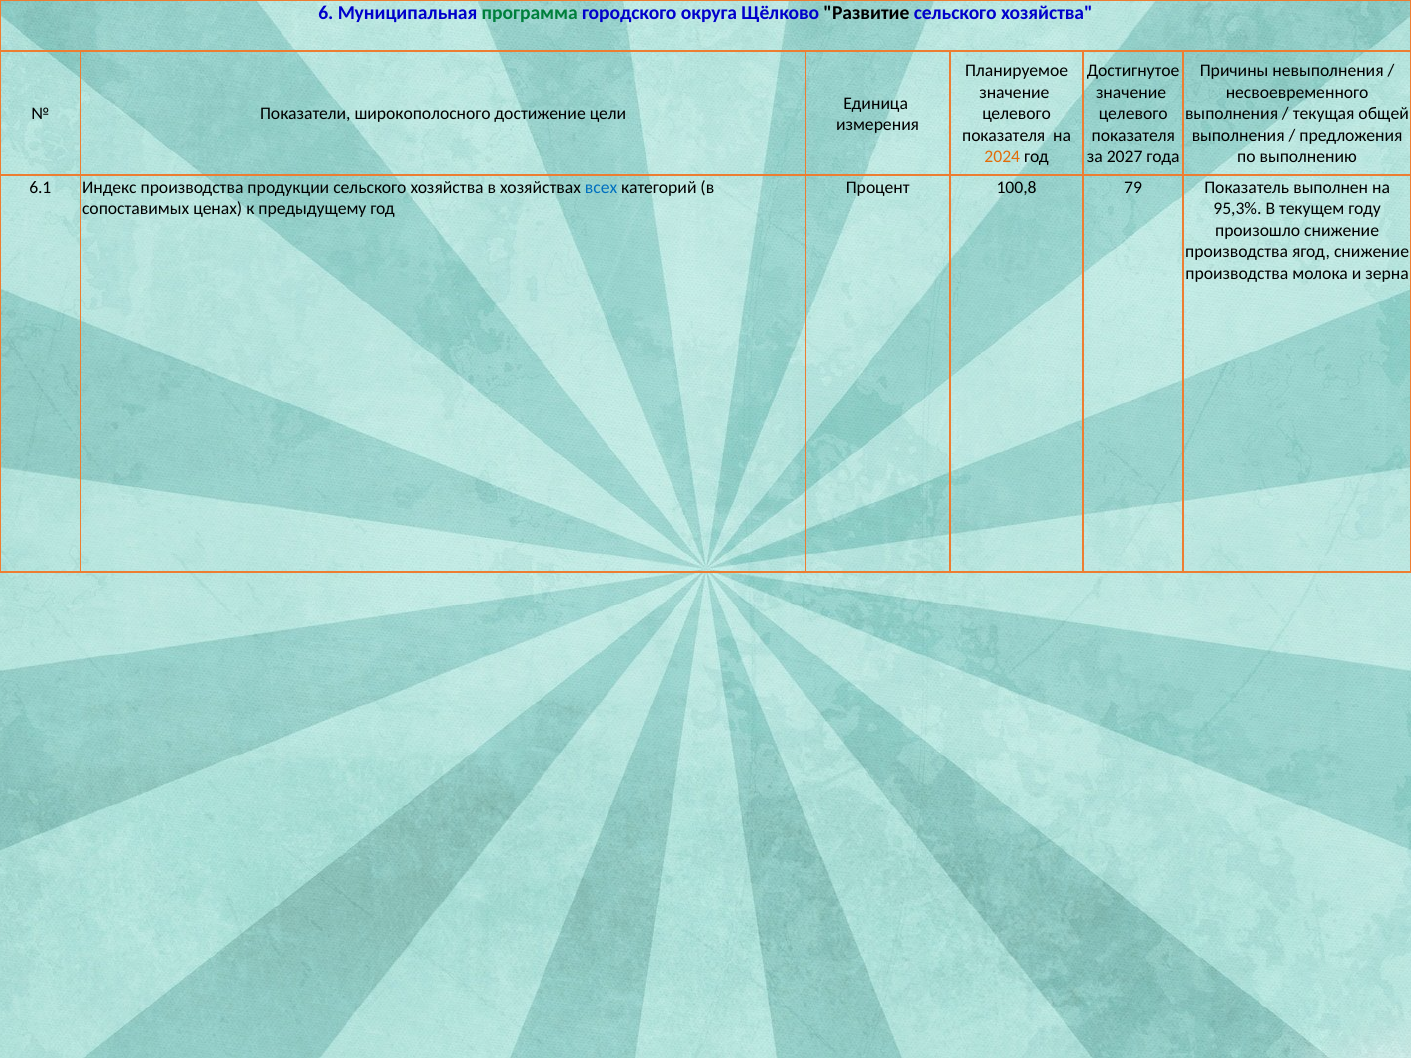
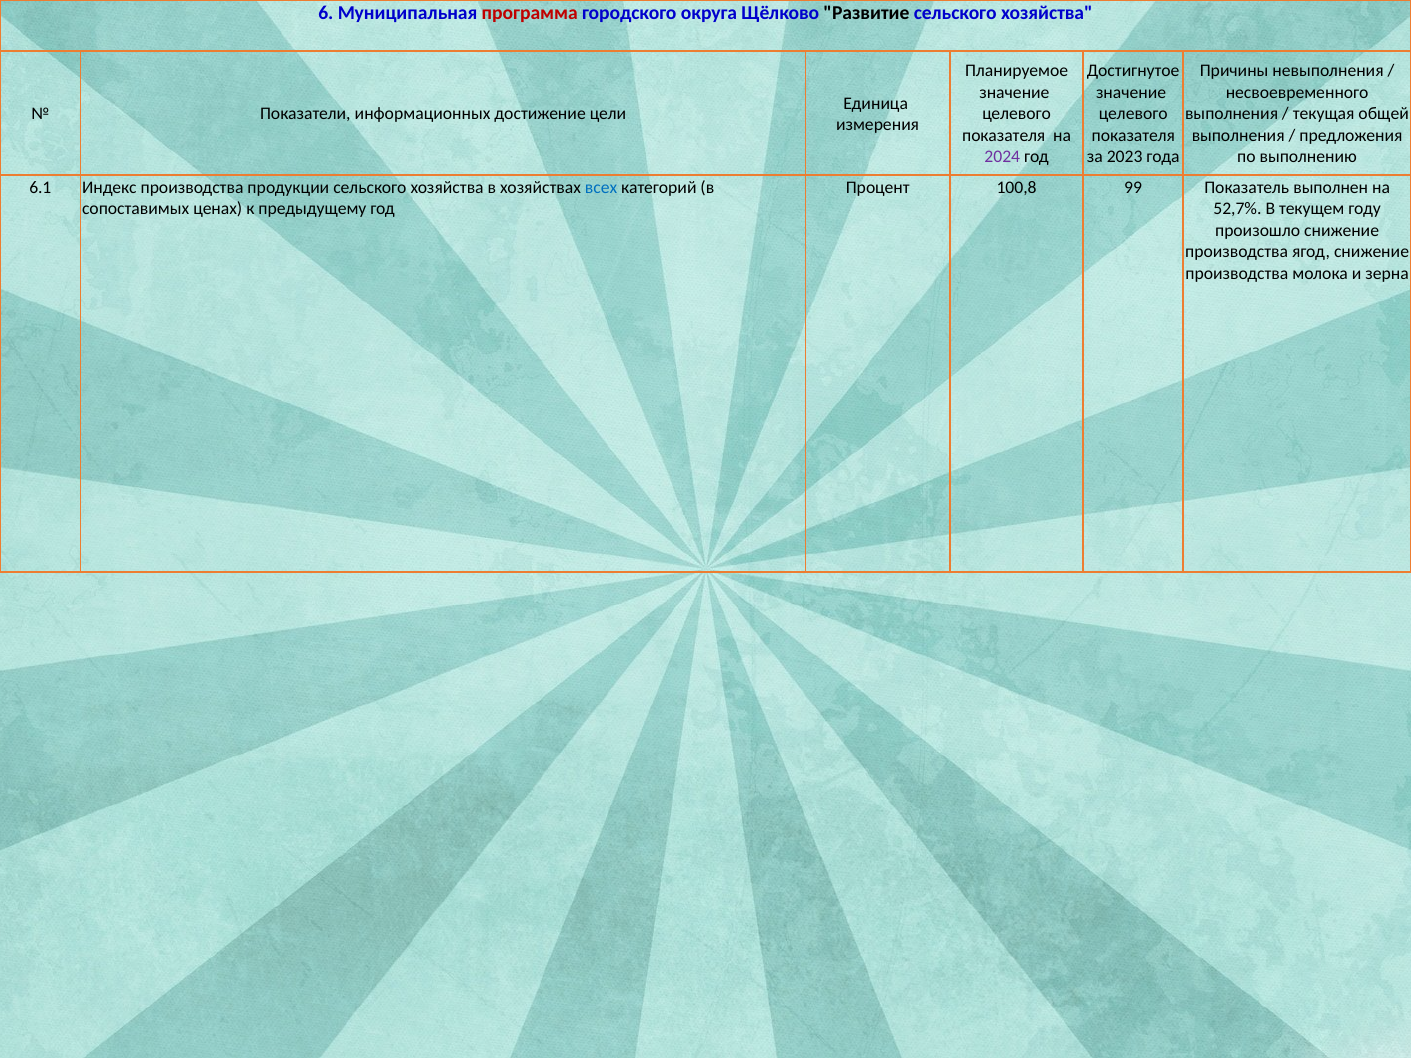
программа colour: green -> red
широкополосного: широкополосного -> информационных
2024 colour: orange -> purple
2027: 2027 -> 2023
79: 79 -> 99
95,3%: 95,3% -> 52,7%
